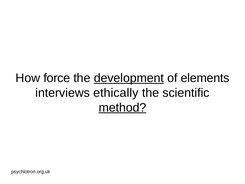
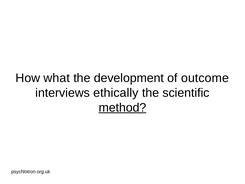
force: force -> what
development underline: present -> none
elements: elements -> outcome
